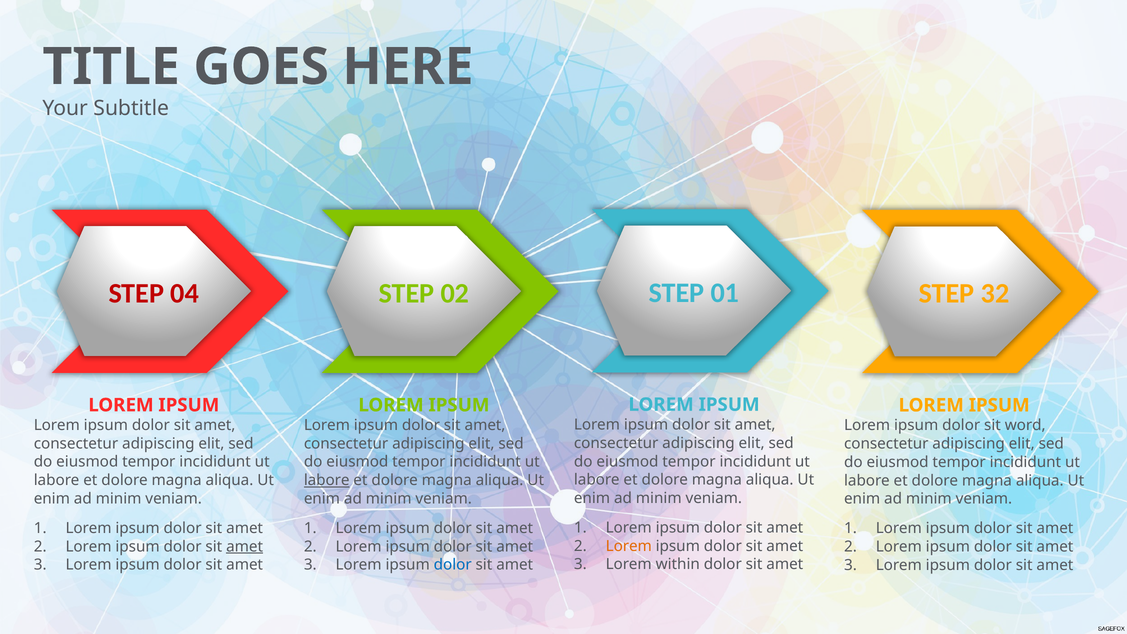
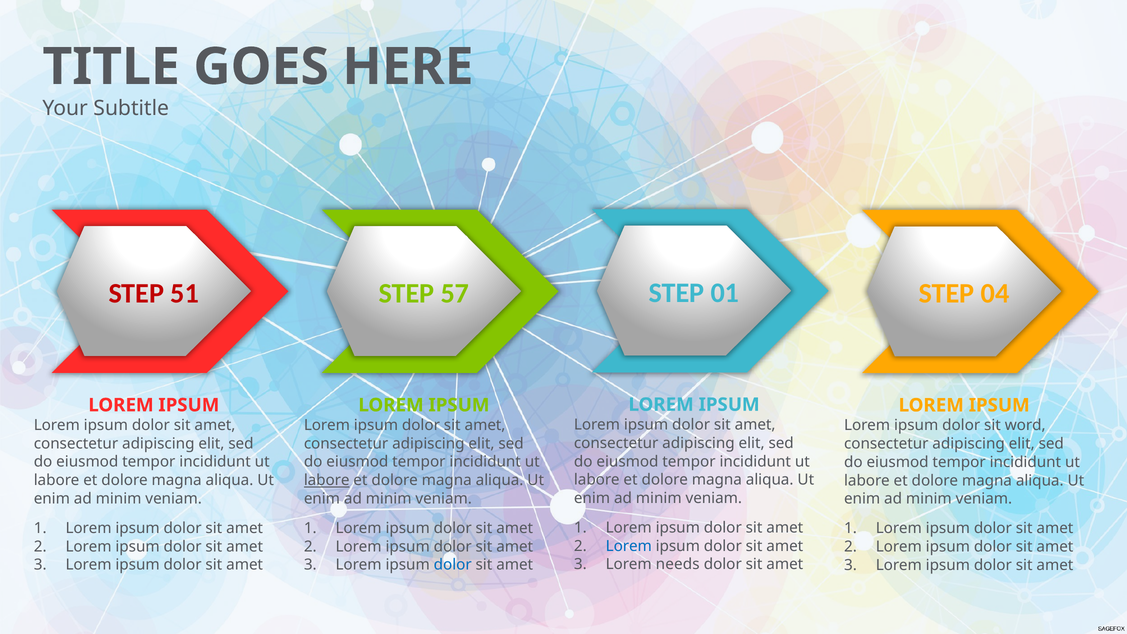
04: 04 -> 51
02: 02 -> 57
32: 32 -> 04
Lorem at (629, 546) colour: orange -> blue
amet at (245, 546) underline: present -> none
within: within -> needs
